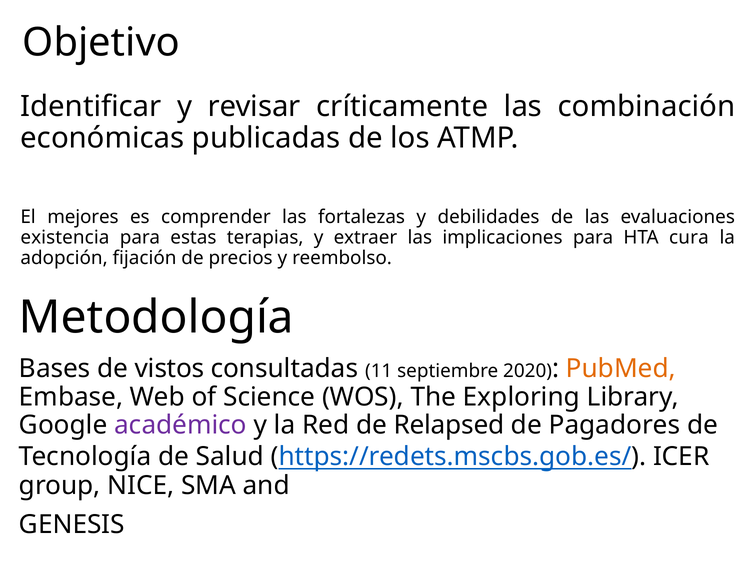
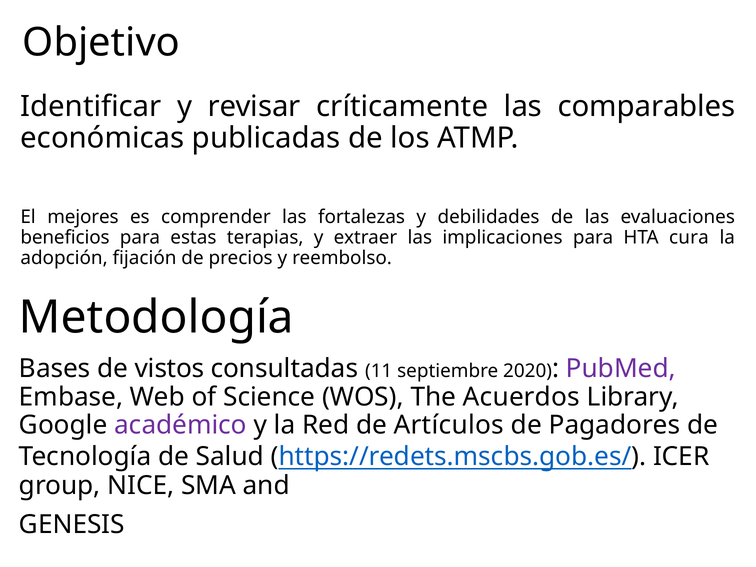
combinación: combinación -> comparables
existencia: existencia -> beneficios
PubMed colour: orange -> purple
Exploring: Exploring -> Acuerdos
Relapsed: Relapsed -> Artículos
